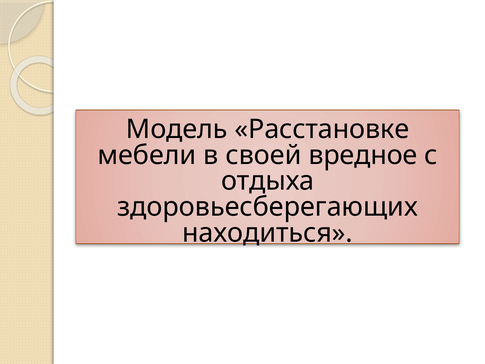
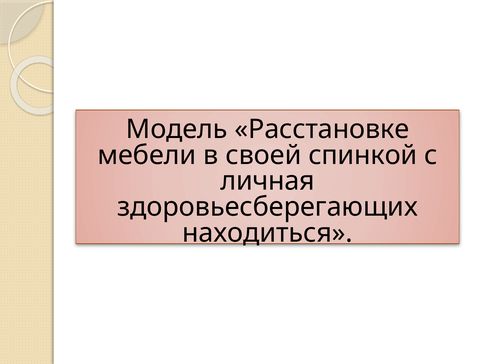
вредное: вредное -> спинкой
отдыха: отдыха -> личная
